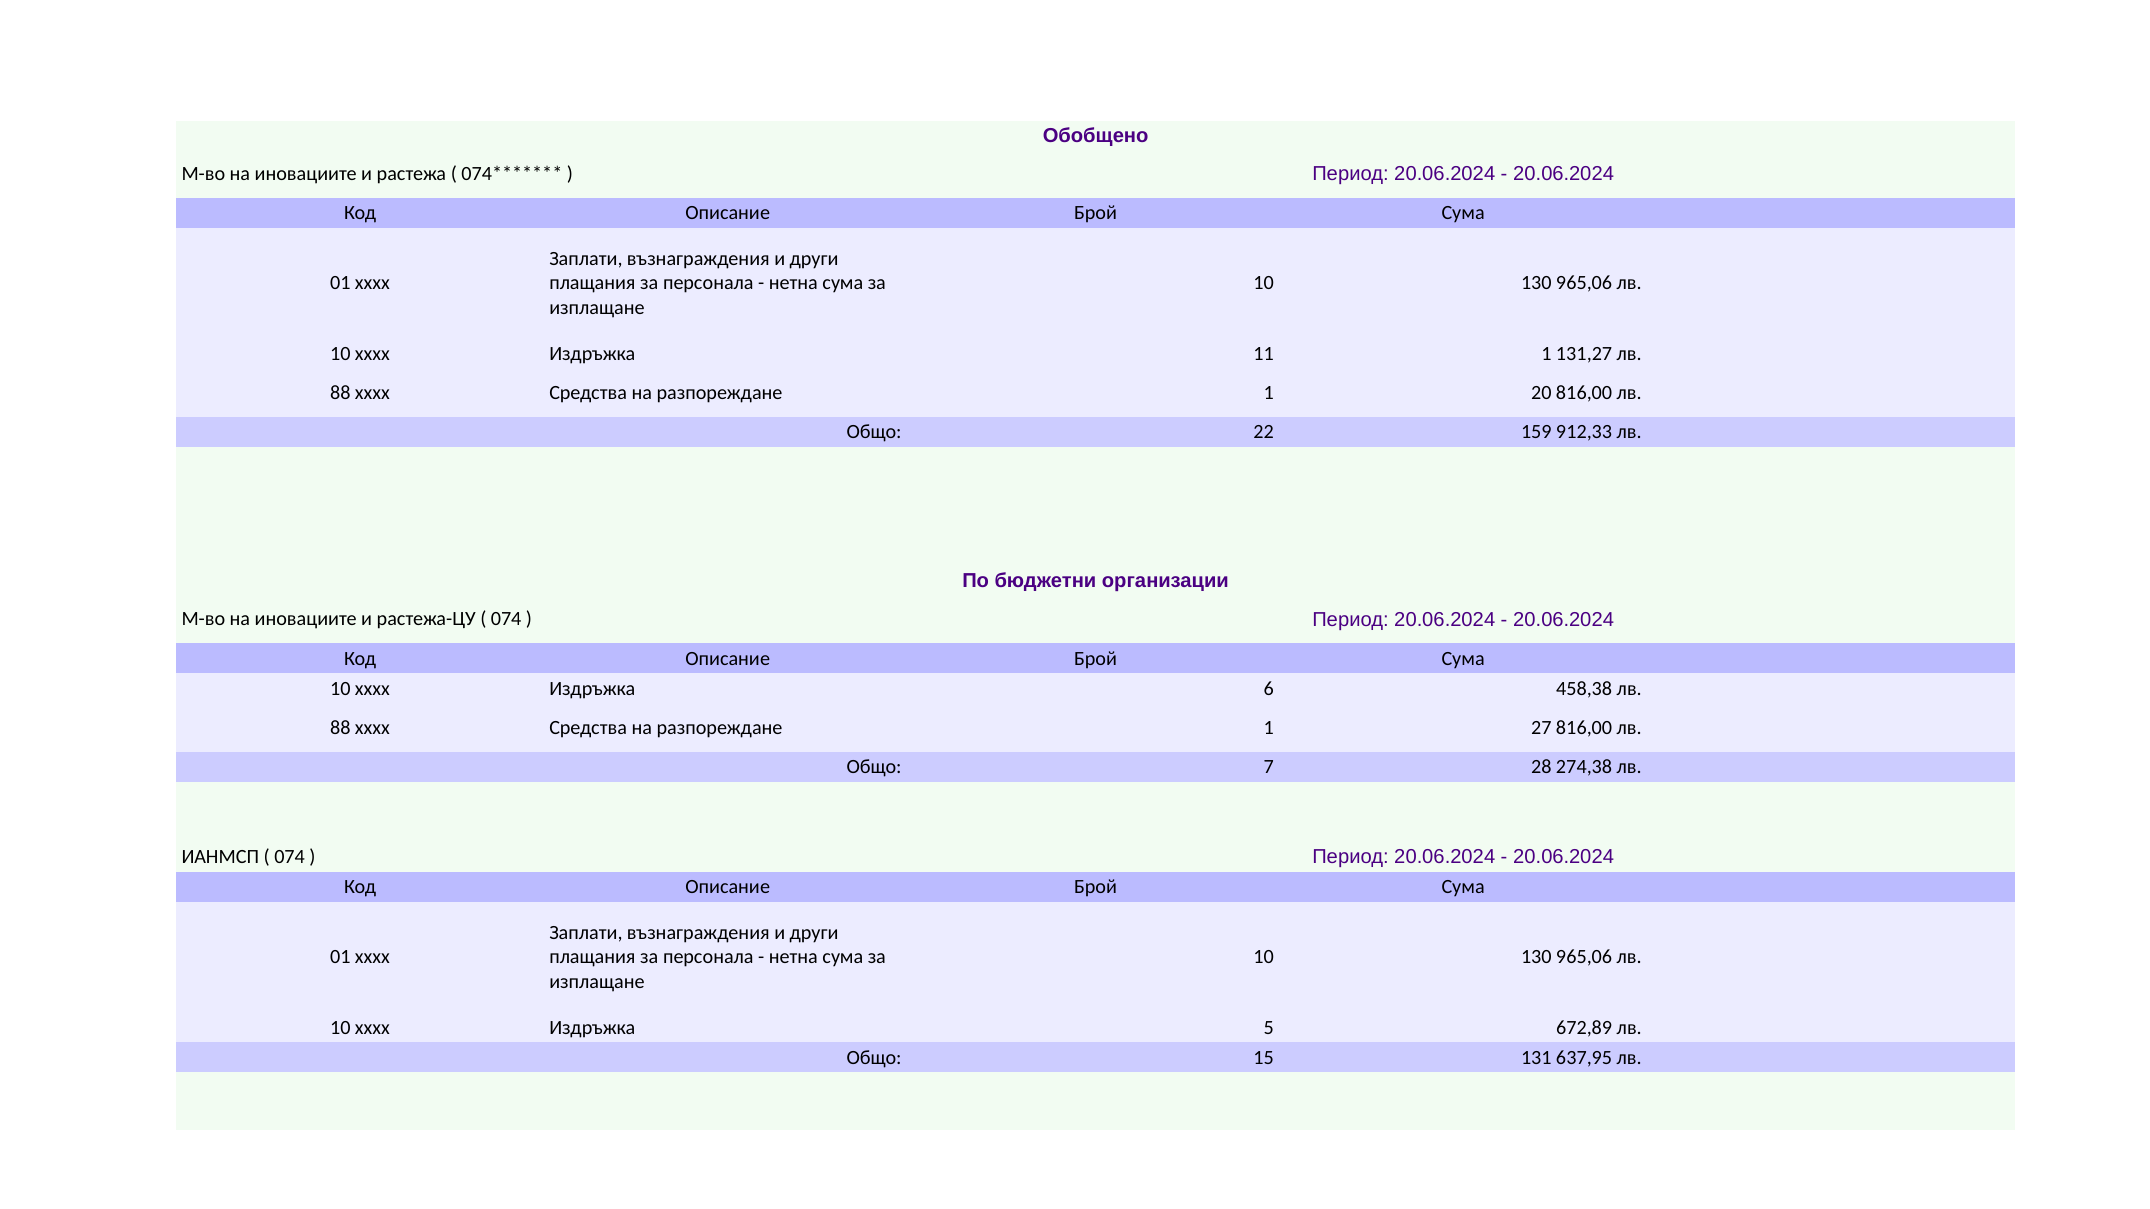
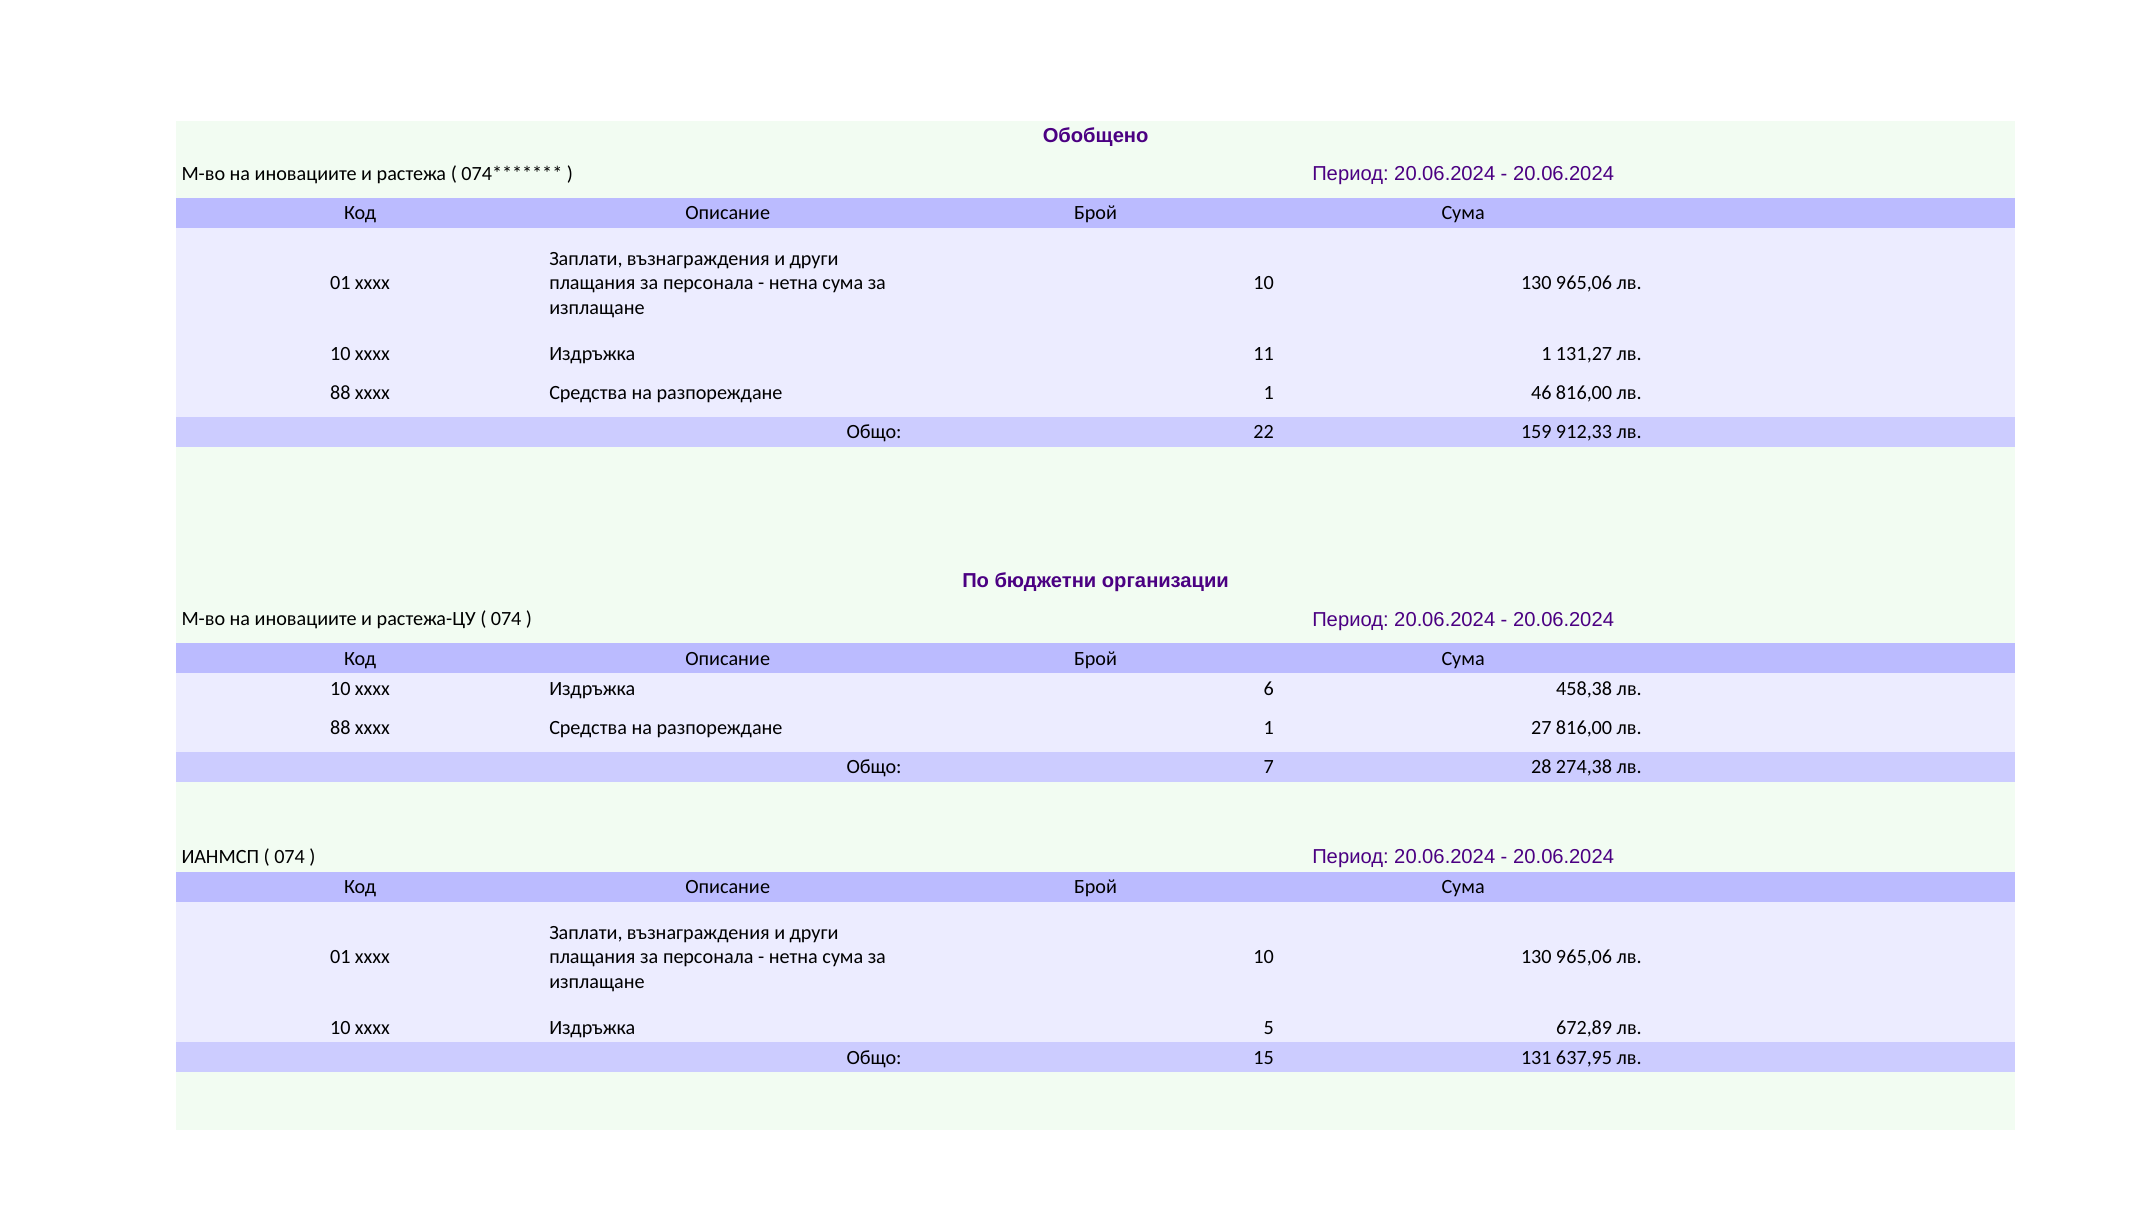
20: 20 -> 46
